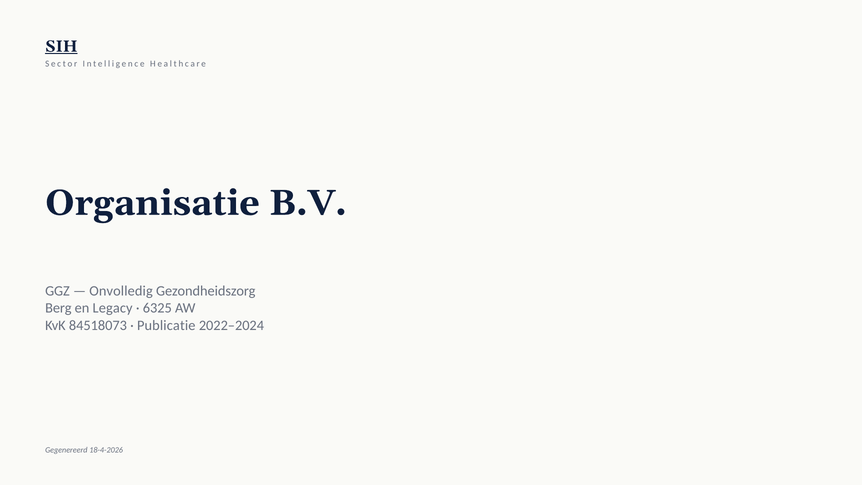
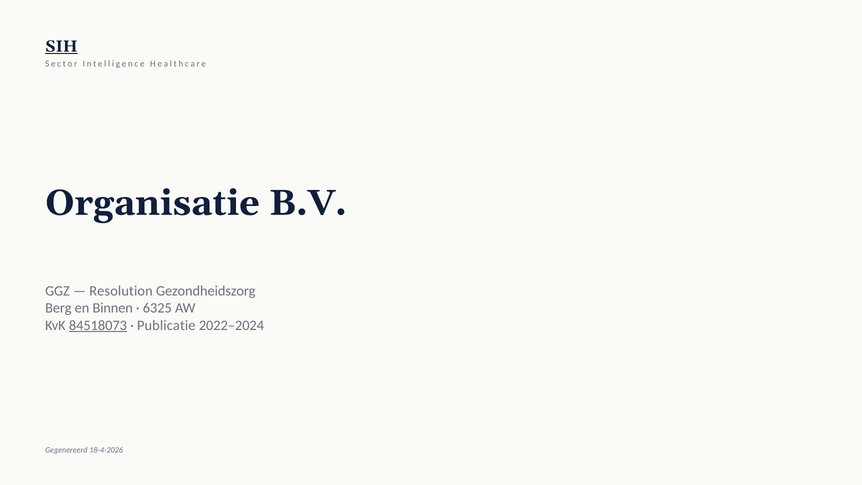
Onvolledig: Onvolledig -> Resolution
Legacy: Legacy -> Binnen
84518073 underline: none -> present
